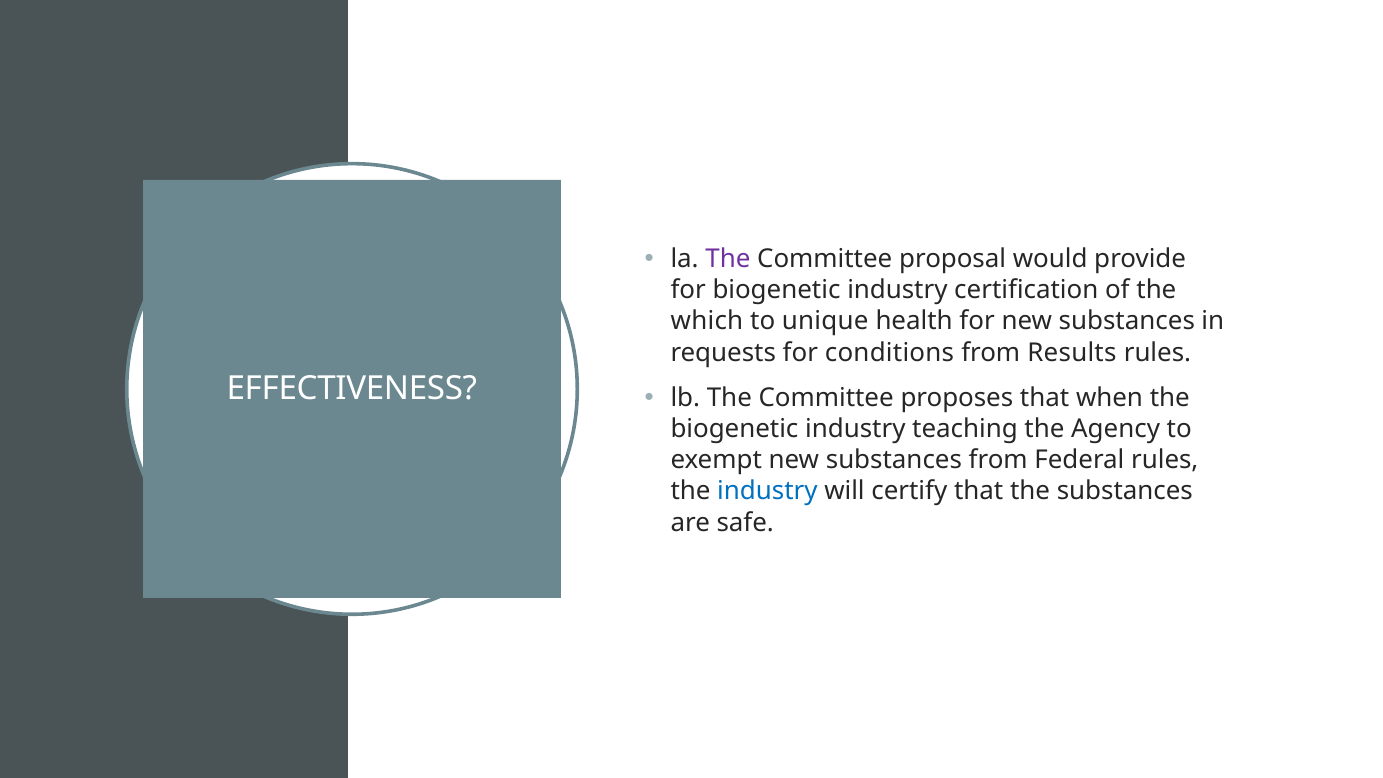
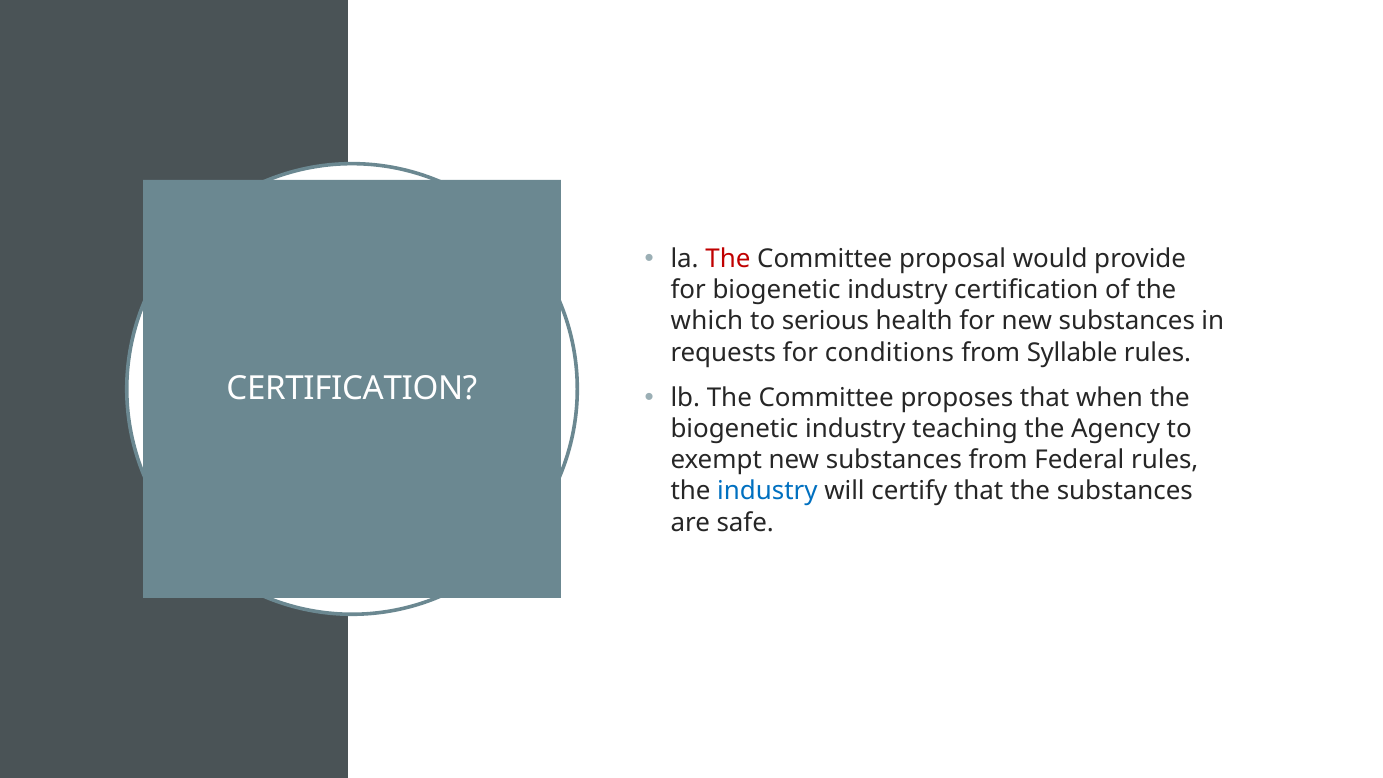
The at (728, 259) colour: purple -> red
unique: unique -> serious
Results: Results -> Syllable
EFFECTIVENESS at (352, 389): EFFECTIVENESS -> CERTIFICATION
